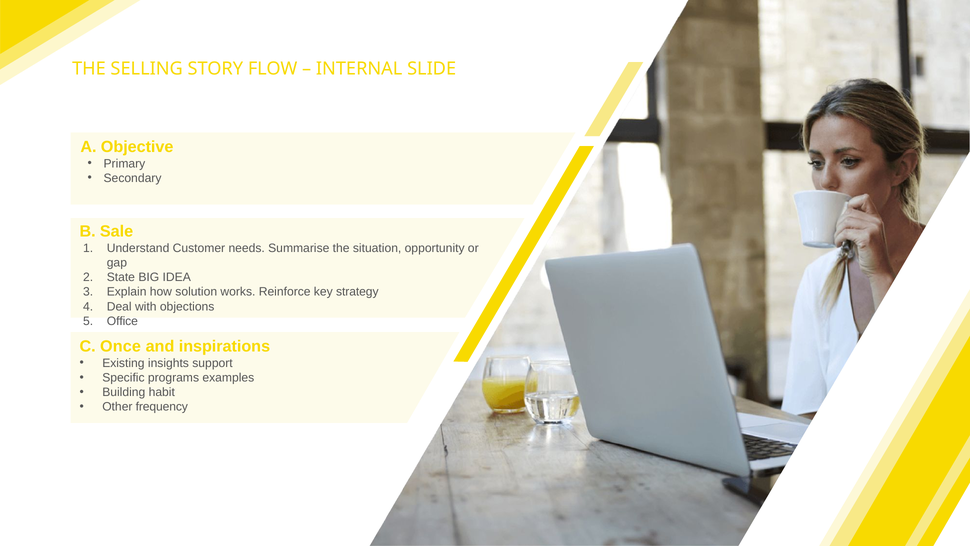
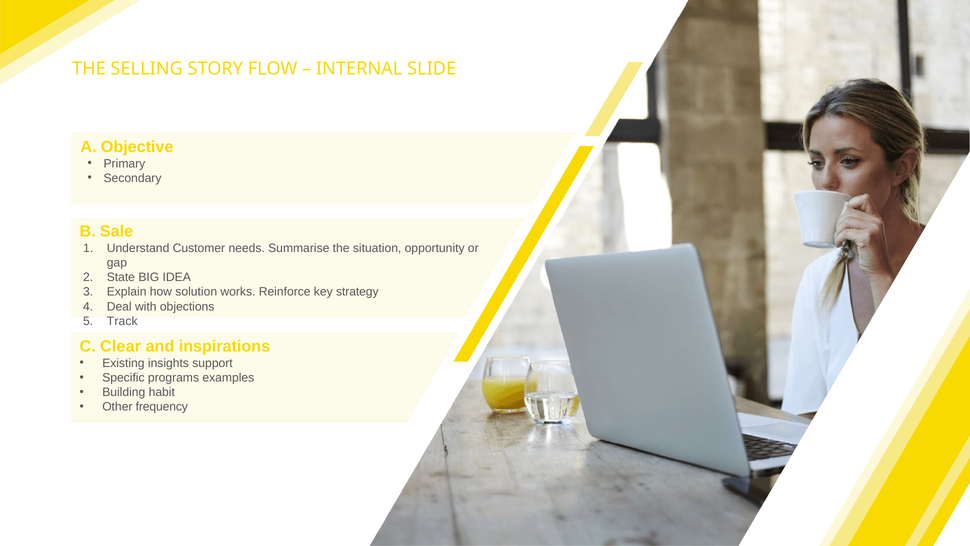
Office: Office -> Track
Once: Once -> Clear
